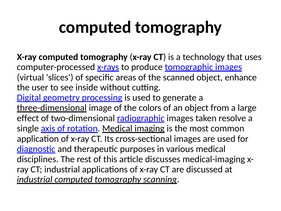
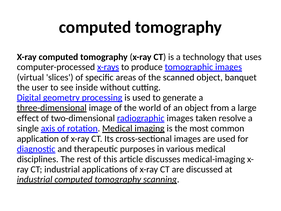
enhance: enhance -> banquet
colors: colors -> world
